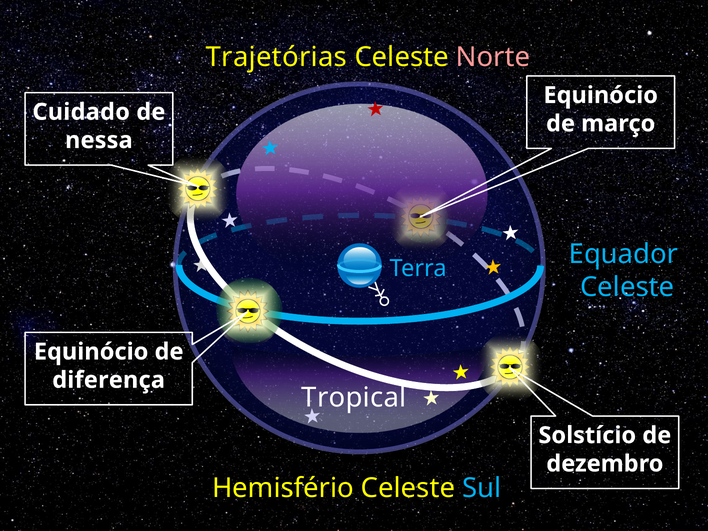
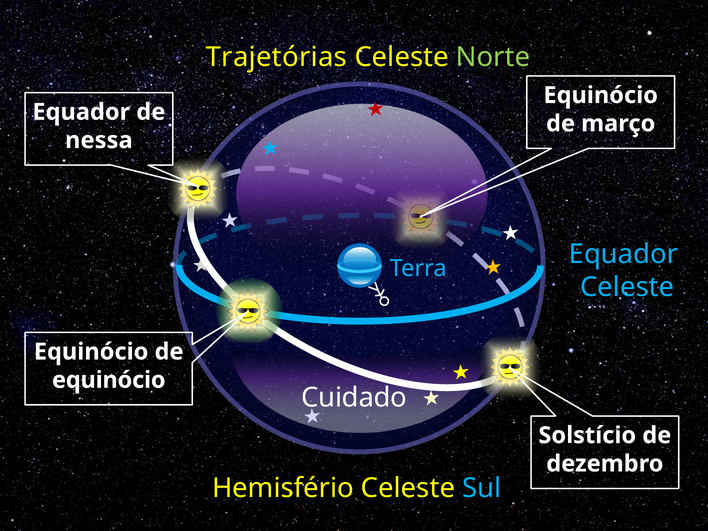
Norte colour: pink -> light green
Cuidado at (81, 112): Cuidado -> Equador
diferença at (109, 380): diferença -> equinócio
Tropical: Tropical -> Cuidado
